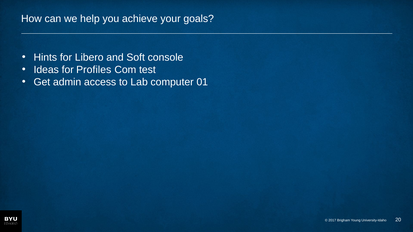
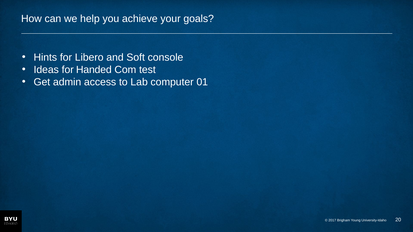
Profiles: Profiles -> Handed
